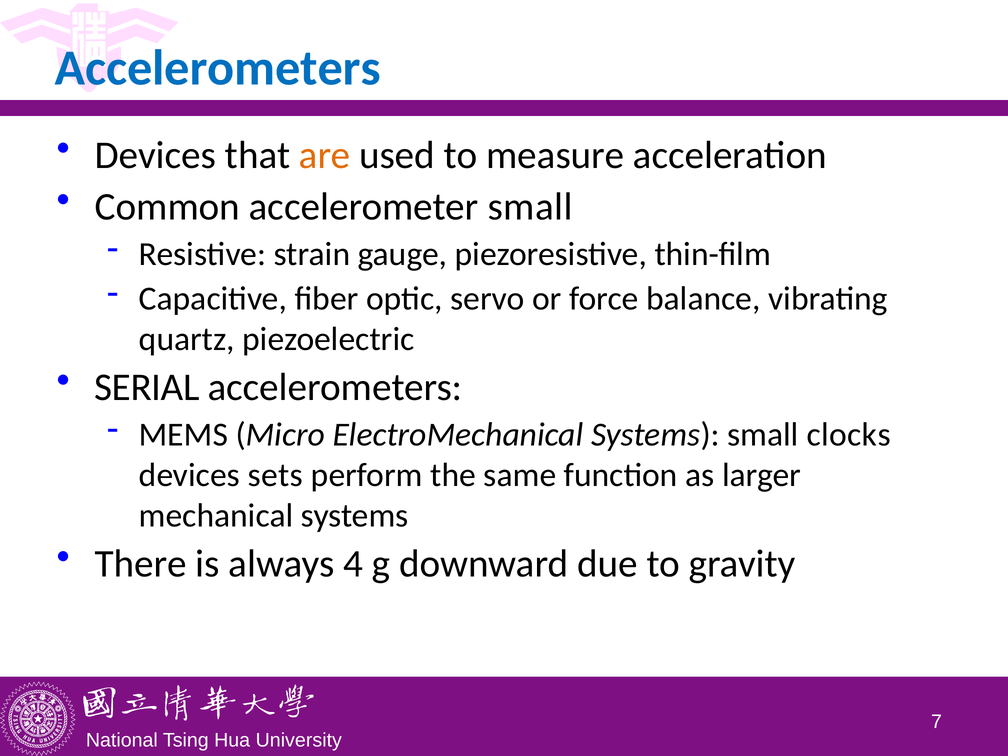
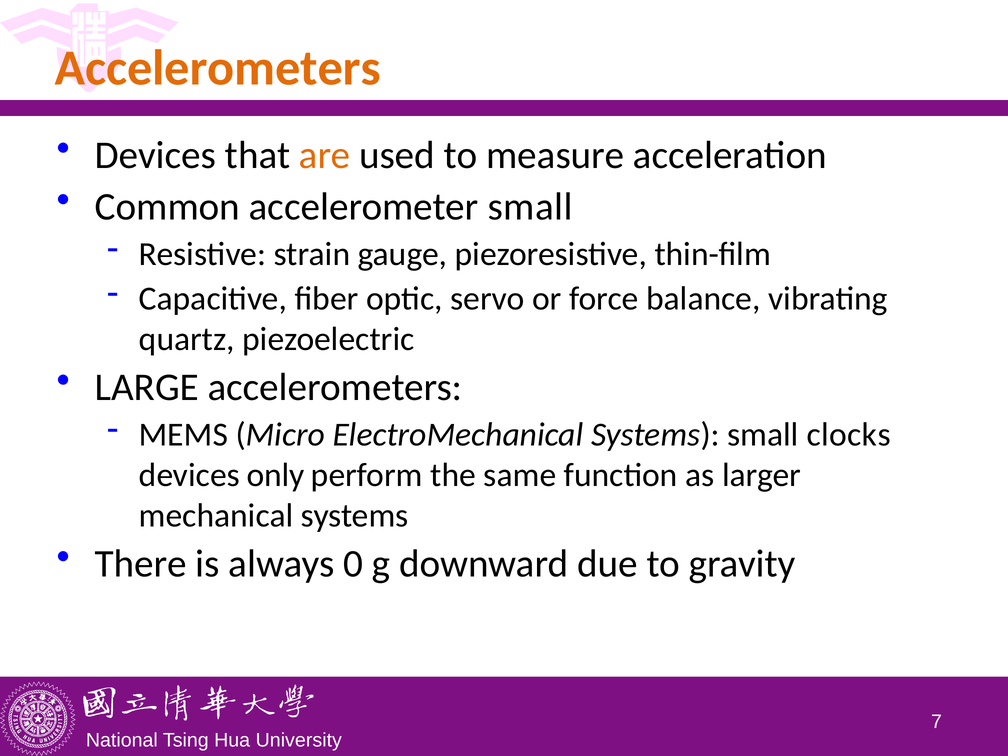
Accelerometers at (218, 68) colour: blue -> orange
SERIAL: SERIAL -> LARGE
sets: sets -> only
4: 4 -> 0
